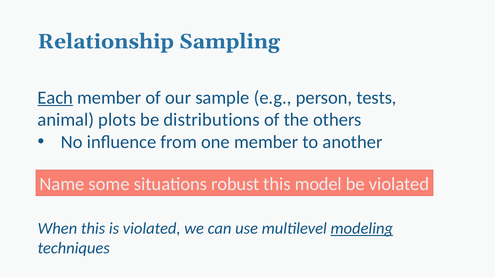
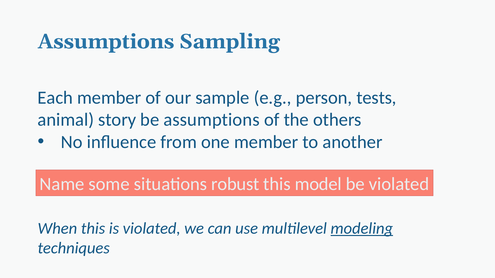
Relationship at (106, 42): Relationship -> Assumptions
Each underline: present -> none
plots: plots -> story
be distributions: distributions -> assumptions
